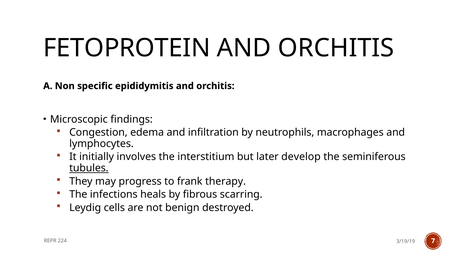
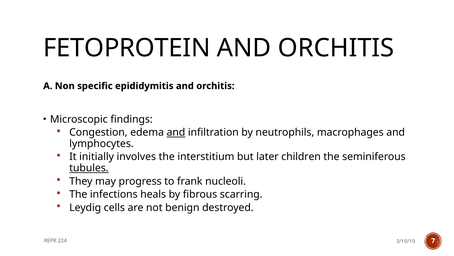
and at (176, 132) underline: none -> present
develop: develop -> children
therapy: therapy -> nucleoli
